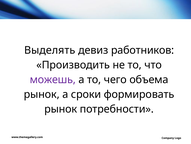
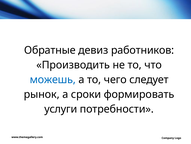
Выделять: Выделять -> Обратные
можешь colour: purple -> blue
объема: объема -> следует
рынок at (61, 108): рынок -> услуги
